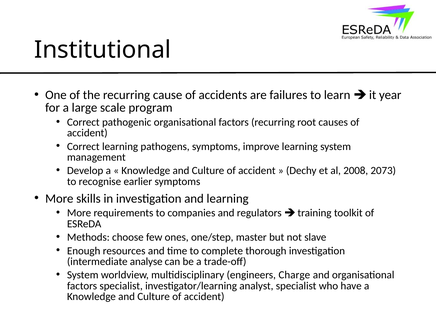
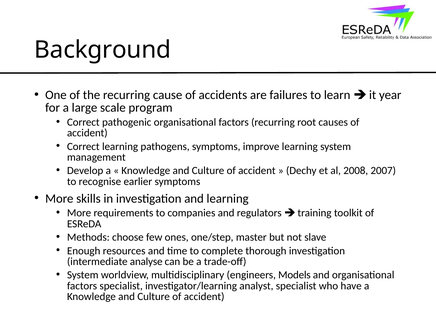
Institutional: Institutional -> Background
2073: 2073 -> 2007
Charge: Charge -> Models
